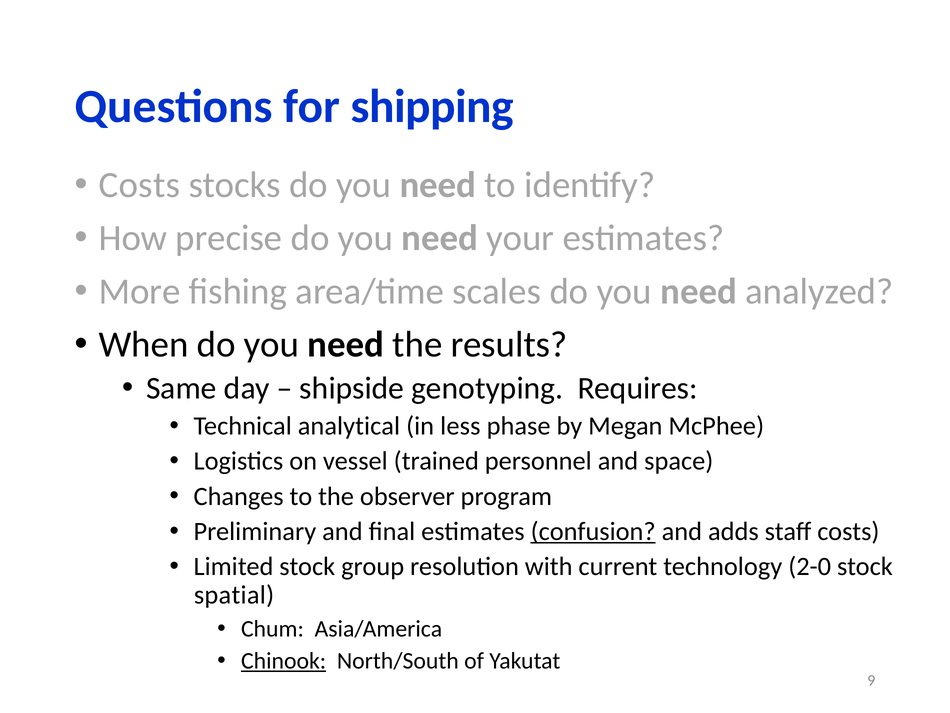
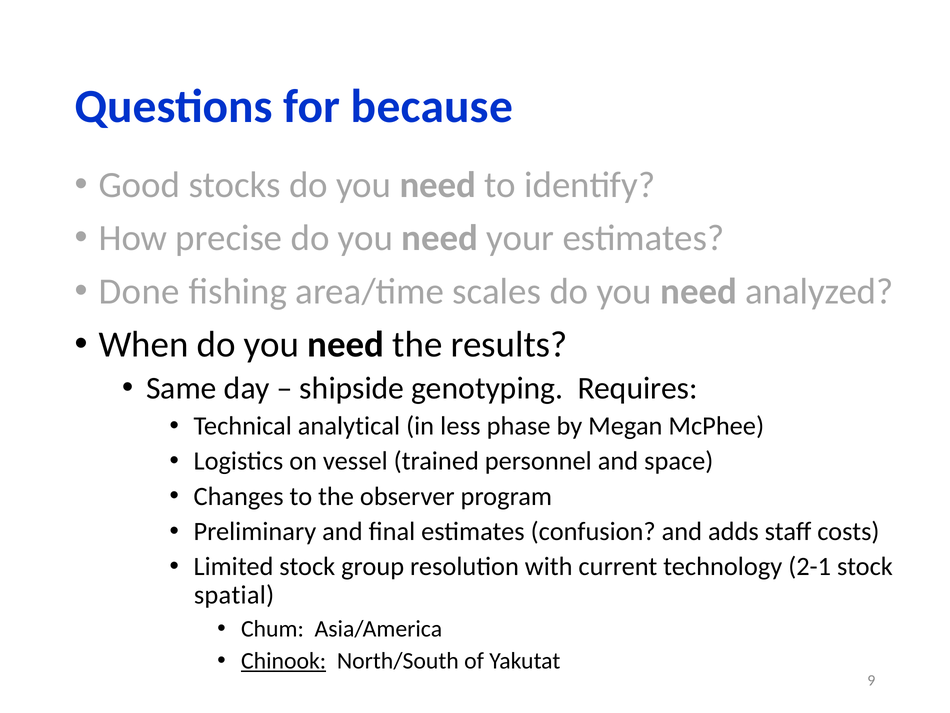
shipping: shipping -> because
Costs at (139, 185): Costs -> Good
More: More -> Done
confusion underline: present -> none
2-0: 2-0 -> 2-1
